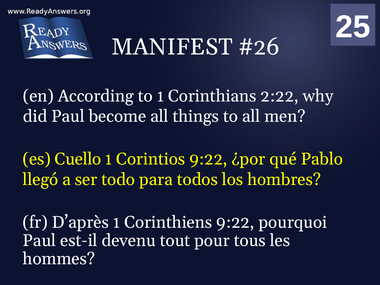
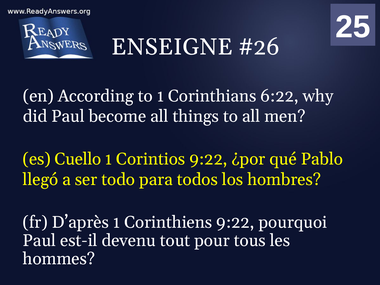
MANIFEST: MANIFEST -> ENSEIGNE
2:22: 2:22 -> 6:22
